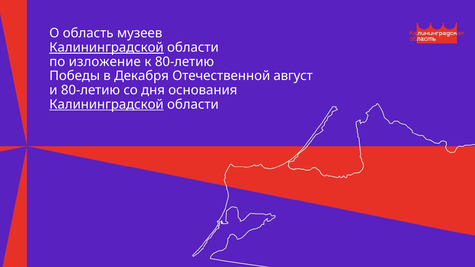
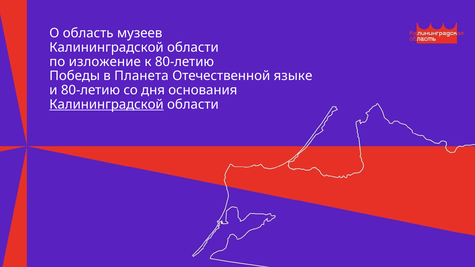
Калининградской at (107, 47) underline: present -> none
Декабря: Декабря -> Планета
август: август -> языке
